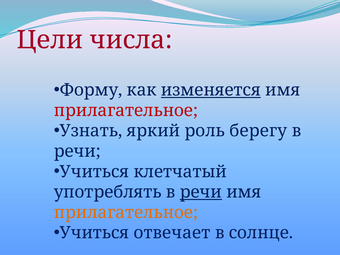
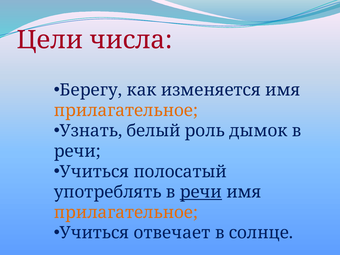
Форму: Форму -> Берегу
изменяется underline: present -> none
прилагательное at (126, 110) colour: red -> orange
яркий: яркий -> белый
берегу: берегу -> дымок
клетчатый: клетчатый -> полосатый
